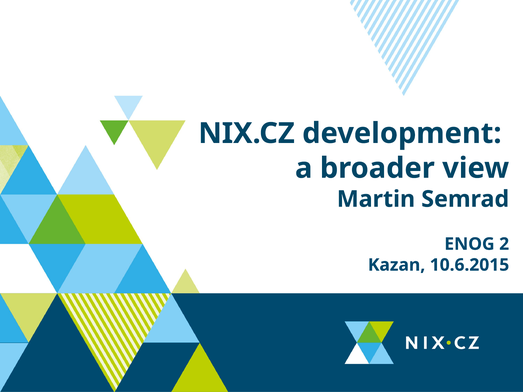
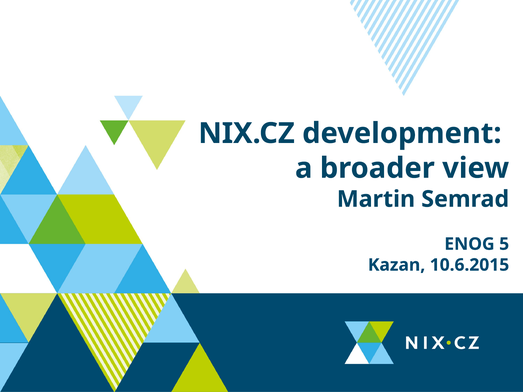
2: 2 -> 5
